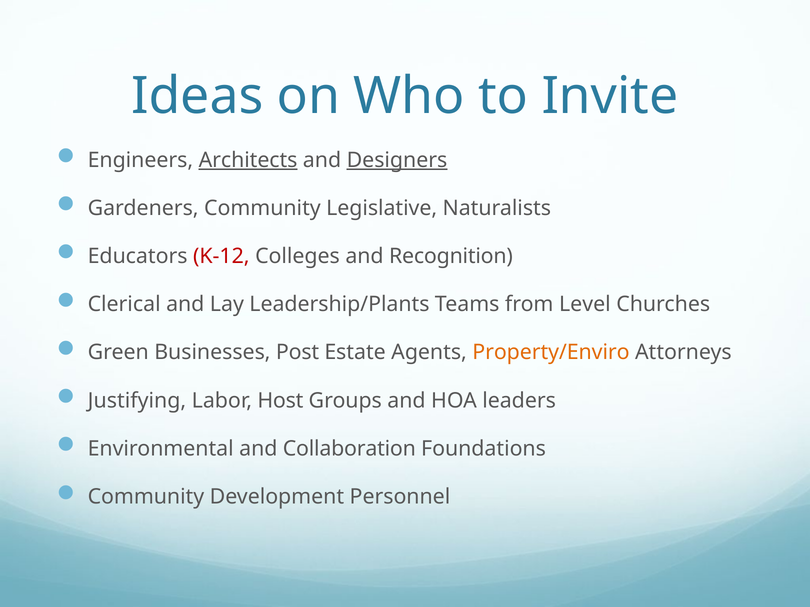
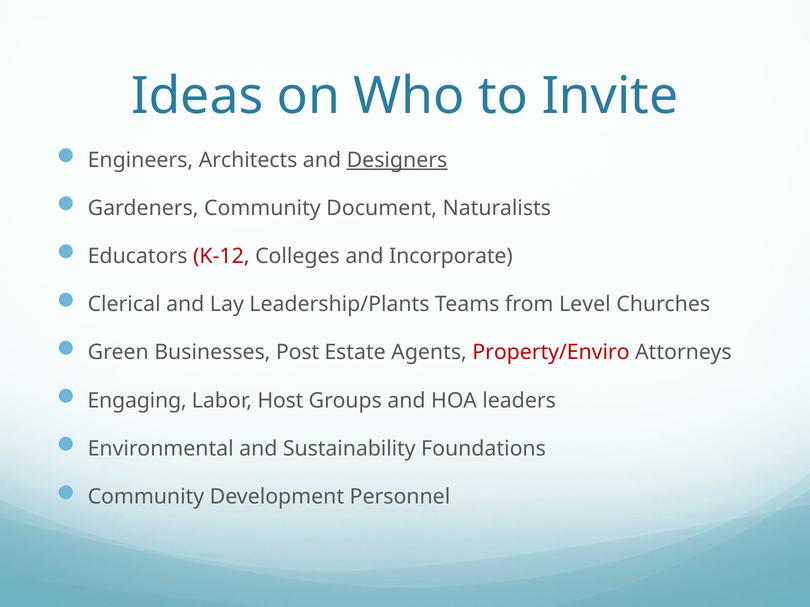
Architects underline: present -> none
Legislative: Legislative -> Document
Recognition: Recognition -> Incorporate
Property/Enviro colour: orange -> red
Justifying: Justifying -> Engaging
Collaboration: Collaboration -> Sustainability
